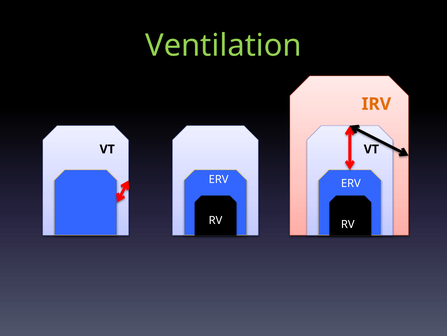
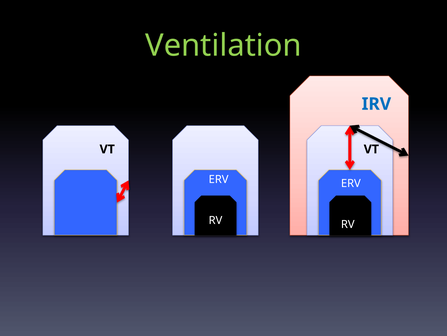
IRV colour: orange -> blue
